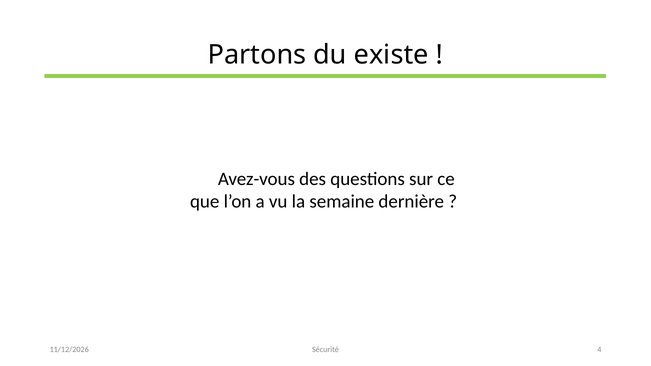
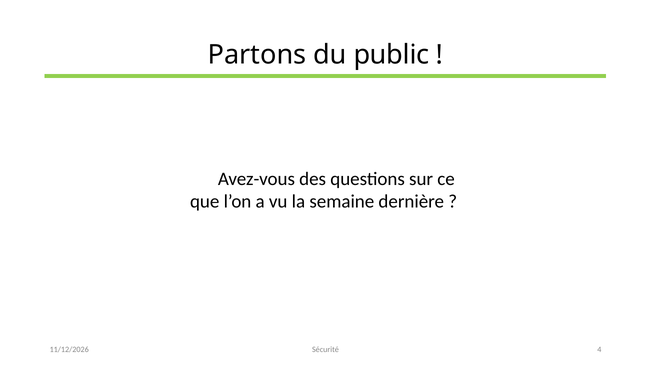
existe: existe -> public
